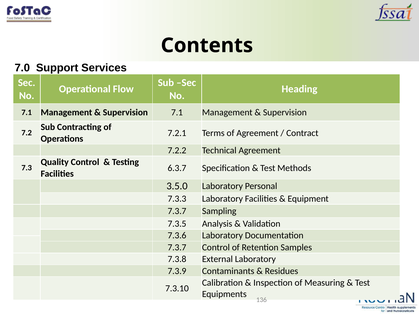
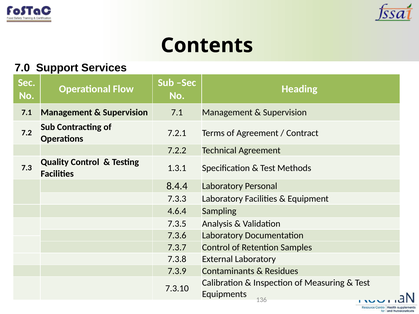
6.3.7: 6.3.7 -> 1.3.1
3.5.0: 3.5.0 -> 8.4.4
7.3.7 at (177, 211): 7.3.7 -> 4.6.4
